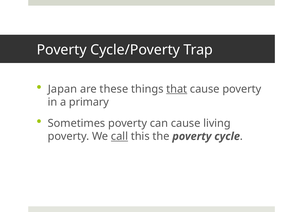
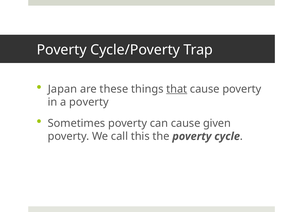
a primary: primary -> poverty
living: living -> given
call underline: present -> none
